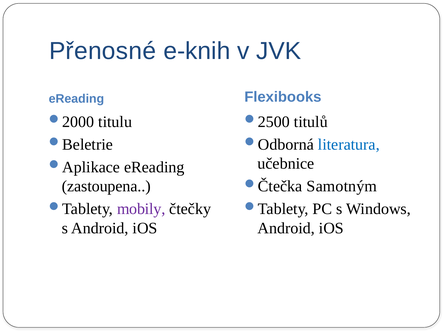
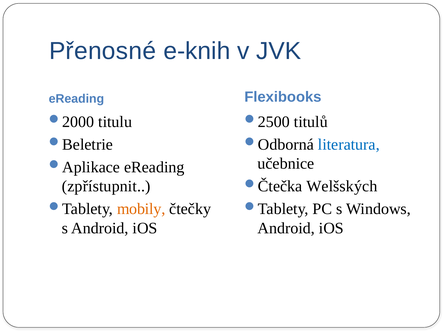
zastoupena: zastoupena -> zpřístupnit
Samotným: Samotným -> Welšských
mobily colour: purple -> orange
